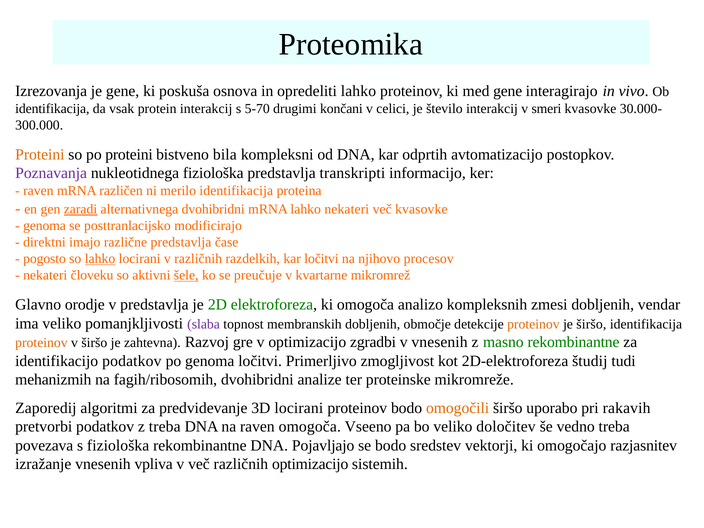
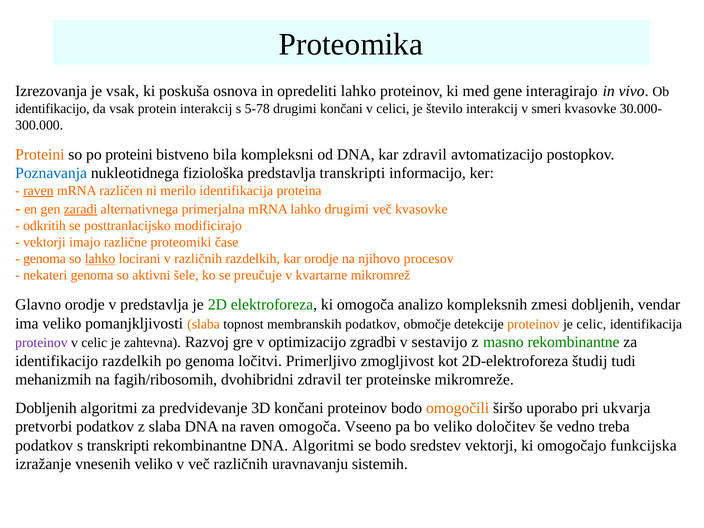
je gene: gene -> vsak
identifikacija at (52, 109): identifikacija -> identifikacijo
5-70: 5-70 -> 5-78
kar odprtih: odprtih -> zdravil
Poznavanja colour: purple -> blue
raven at (38, 191) underline: none -> present
alternativnega dvohibridni: dvohibridni -> primerjalna
lahko nekateri: nekateri -> drugimi
genoma at (45, 226): genoma -> odkritih
direktni at (44, 242): direktni -> vektorji
različne predstavlja: predstavlja -> proteomiki
pogosto at (45, 259): pogosto -> genoma
kar ločitvi: ločitvi -> orodje
nekateri človeku: človeku -> genoma
šele underline: present -> none
slaba at (204, 324) colour: purple -> orange
membranskih dobljenih: dobljenih -> podatkov
je širšo: širšo -> celic
proteinov at (41, 343) colour: orange -> purple
v širšo: širšo -> celic
v vnesenih: vnesenih -> sestavijo
identifikacijo podatkov: podatkov -> razdelkih
dvohibridni analize: analize -> zdravil
Zaporedij at (46, 408): Zaporedij -> Dobljenih
3D locirani: locirani -> končani
rakavih: rakavih -> ukvarja
z treba: treba -> slaba
povezava at (44, 445): povezava -> podatkov
s fiziološka: fiziološka -> transkripti
DNA Pojavljajo: Pojavljajo -> Algoritmi
razjasnitev: razjasnitev -> funkcijska
vnesenih vpliva: vpliva -> veliko
različnih optimizacijo: optimizacijo -> uravnavanju
